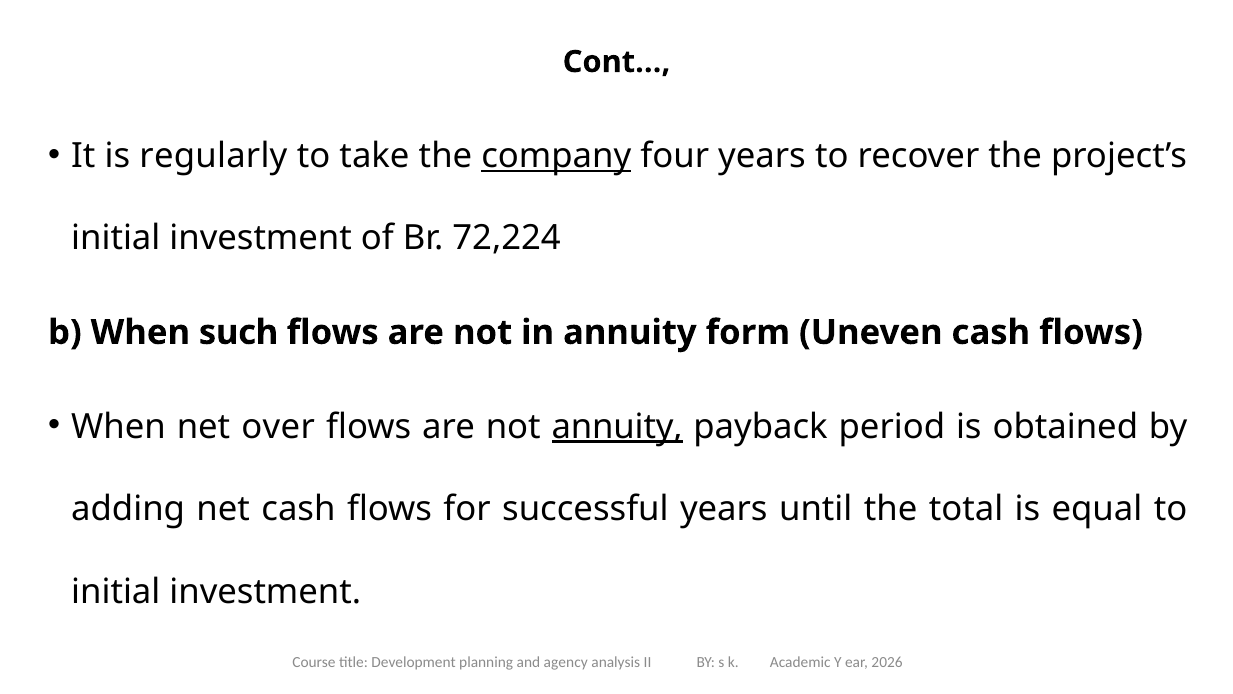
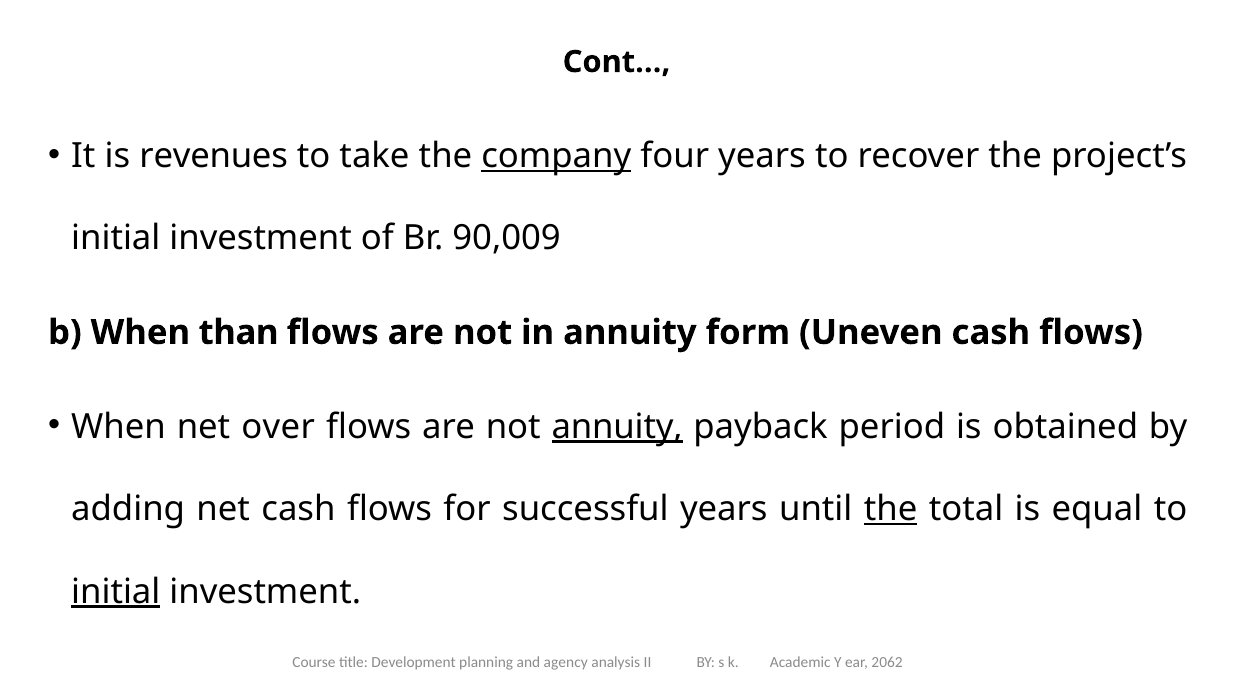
regularly: regularly -> revenues
72,224: 72,224 -> 90,009
such: such -> than
the at (891, 509) underline: none -> present
initial at (116, 591) underline: none -> present
2026: 2026 -> 2062
